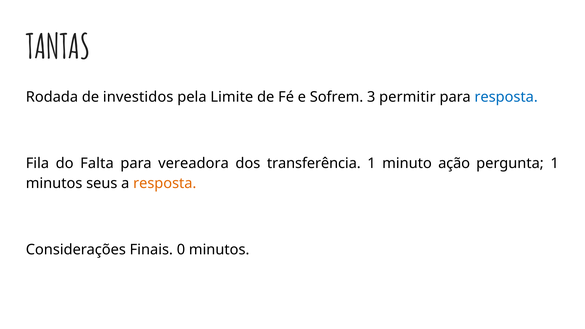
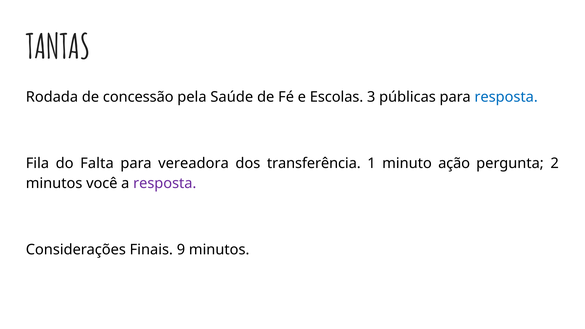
investidos: investidos -> concessão
Limite: Limite -> Saúde
Sofrem: Sofrem -> Escolas
permitir: permitir -> públicas
pergunta 1: 1 -> 2
seus: seus -> você
resposta at (165, 183) colour: orange -> purple
0: 0 -> 9
